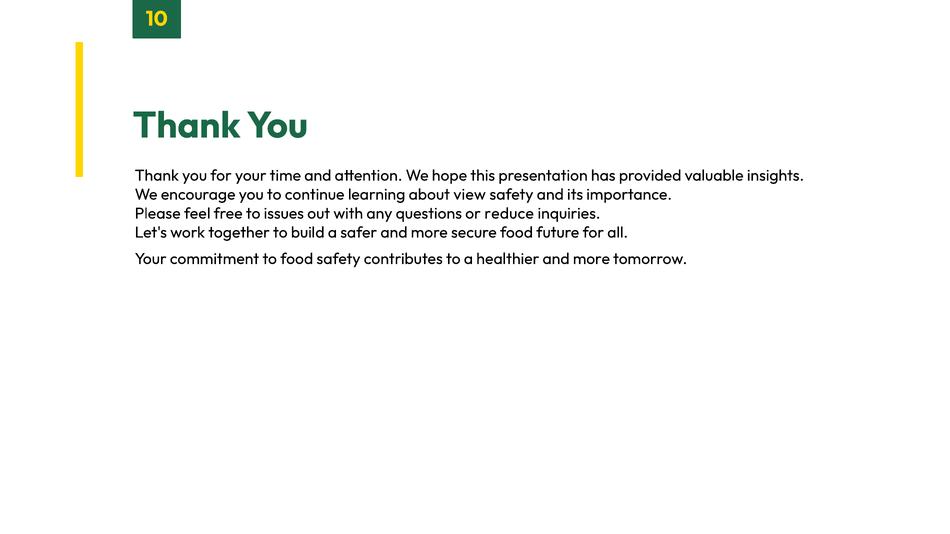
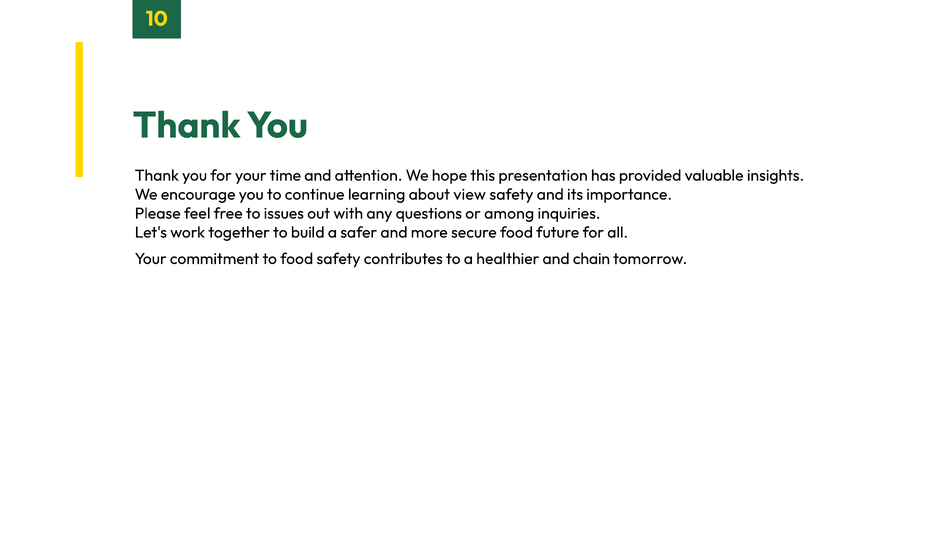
reduce: reduce -> among
healthier and more: more -> chain
